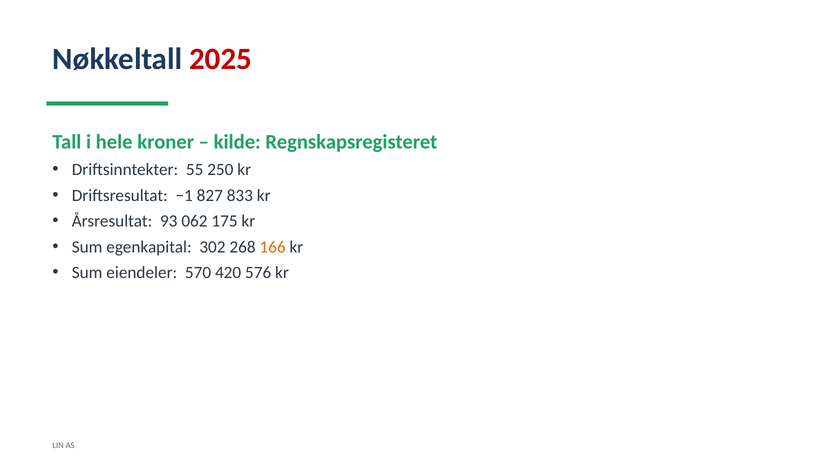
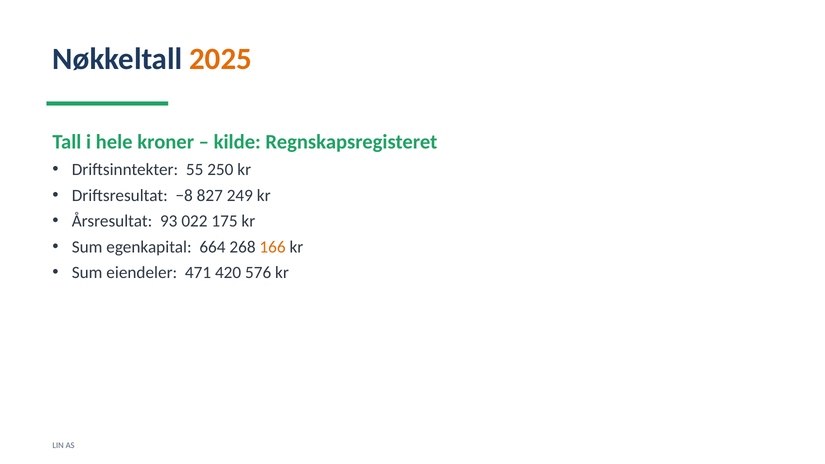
2025 colour: red -> orange
−1: −1 -> −8
833: 833 -> 249
062: 062 -> 022
302: 302 -> 664
570: 570 -> 471
